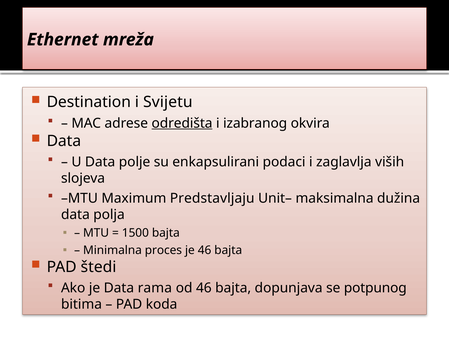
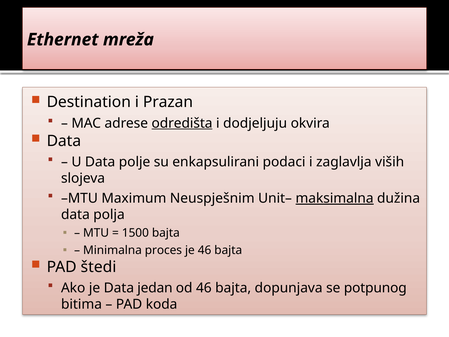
Svijetu: Svijetu -> Prazan
izabranog: izabranog -> dodjeljuju
Predstavljaju: Predstavljaju -> Neuspješnim
maksimalna underline: none -> present
rama: rama -> jedan
